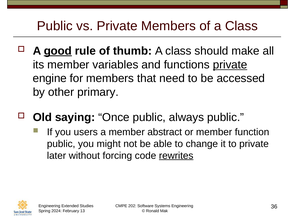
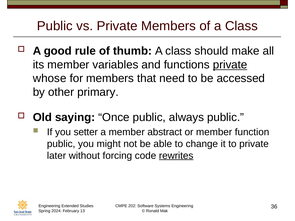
good underline: present -> none
engine: engine -> whose
users: users -> setter
